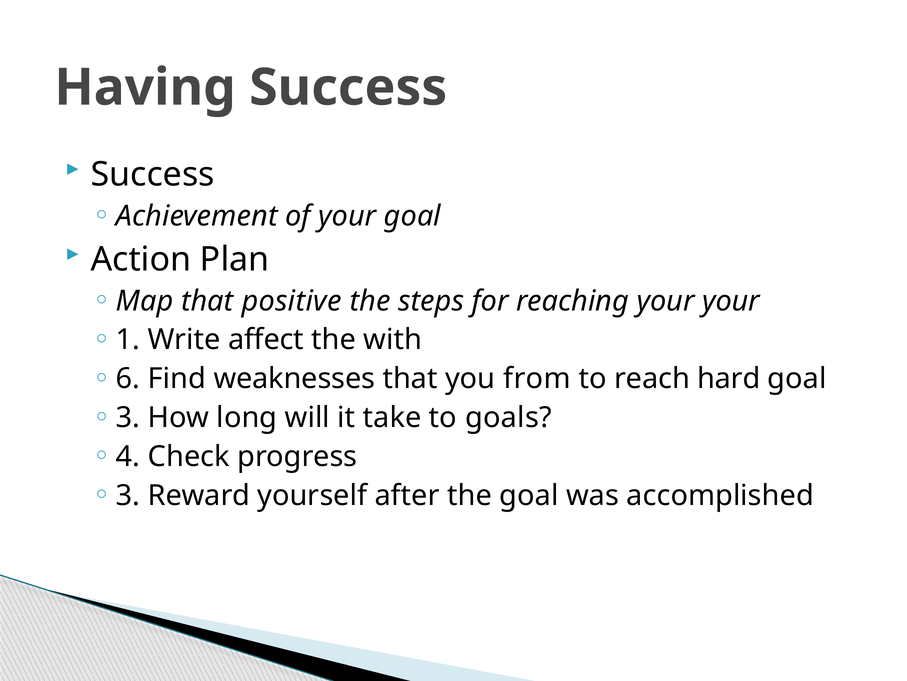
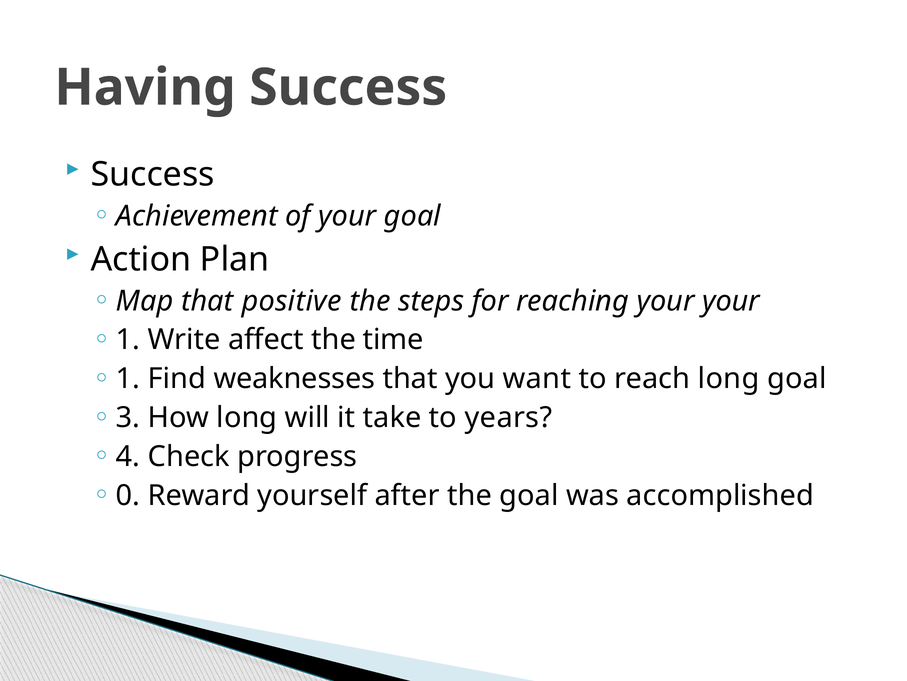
with: with -> time
6 at (128, 378): 6 -> 1
from: from -> want
reach hard: hard -> long
goals: goals -> years
3 at (128, 495): 3 -> 0
